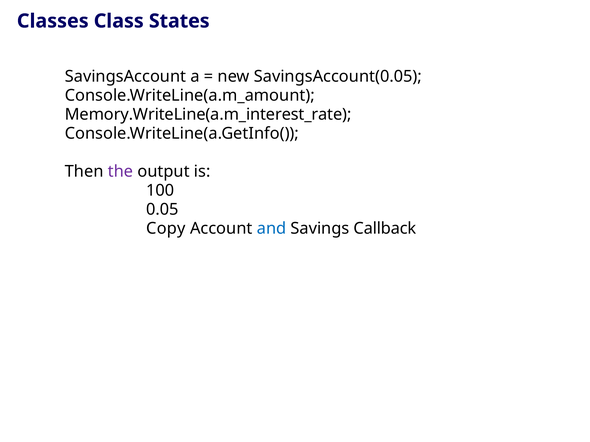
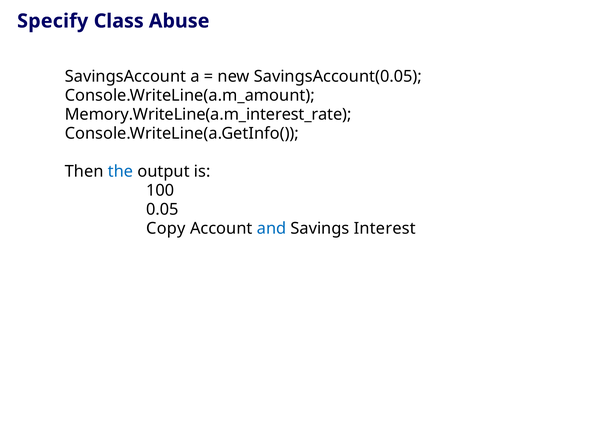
Classes: Classes -> Specify
States: States -> Abuse
the colour: purple -> blue
Callback: Callback -> Interest
